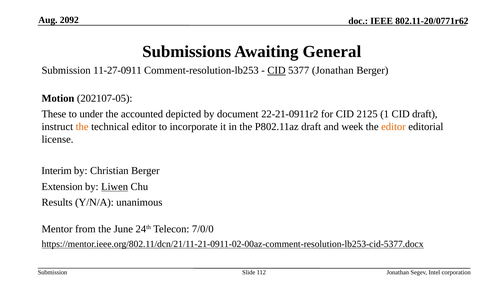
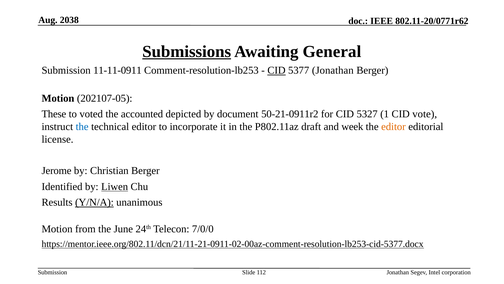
2092: 2092 -> 2038
Submissions underline: none -> present
11-27-0911: 11-27-0911 -> 11-11-0911
under: under -> voted
22-21-0911r2: 22-21-0911r2 -> 50-21-0911r2
2125: 2125 -> 5327
CID draft: draft -> vote
the at (82, 126) colour: orange -> blue
Interim: Interim -> Jerome
Extension: Extension -> Identified
Y/N/A underline: none -> present
Mentor at (57, 229): Mentor -> Motion
